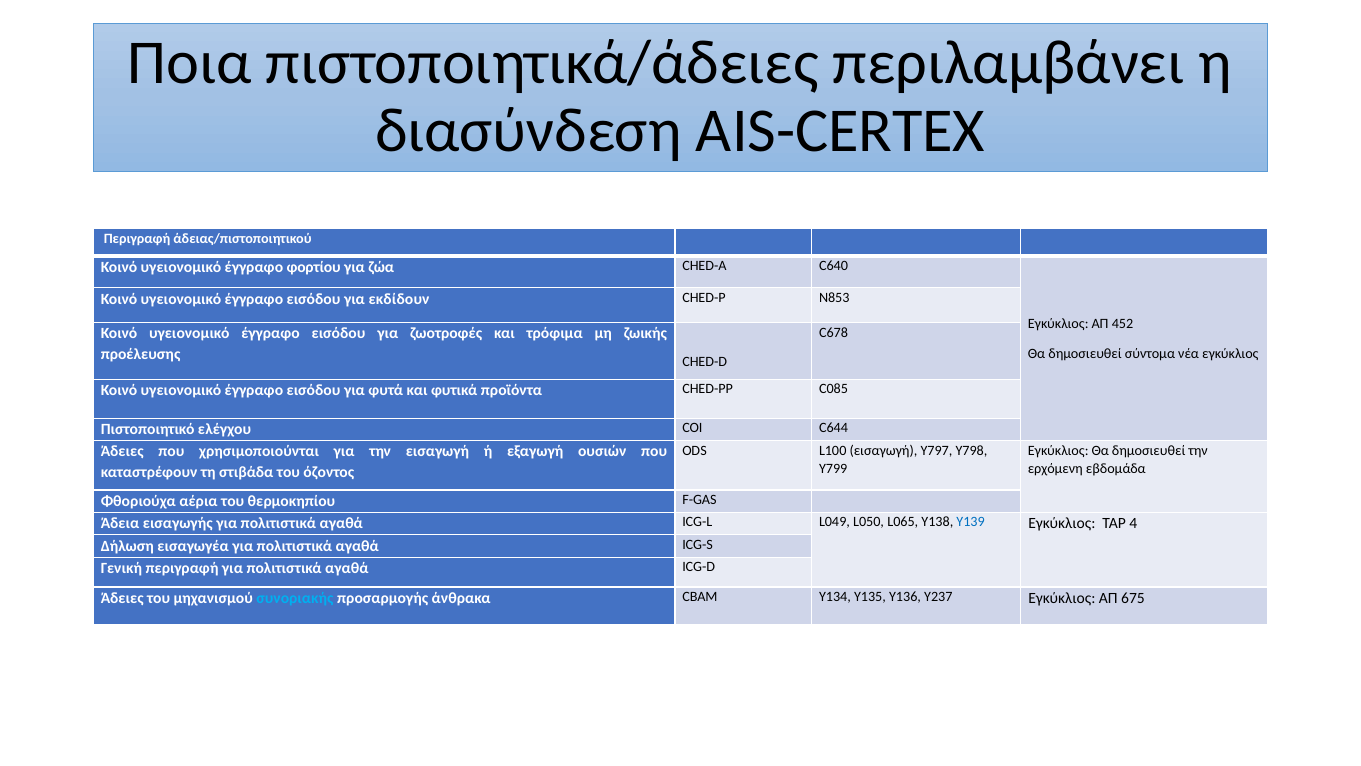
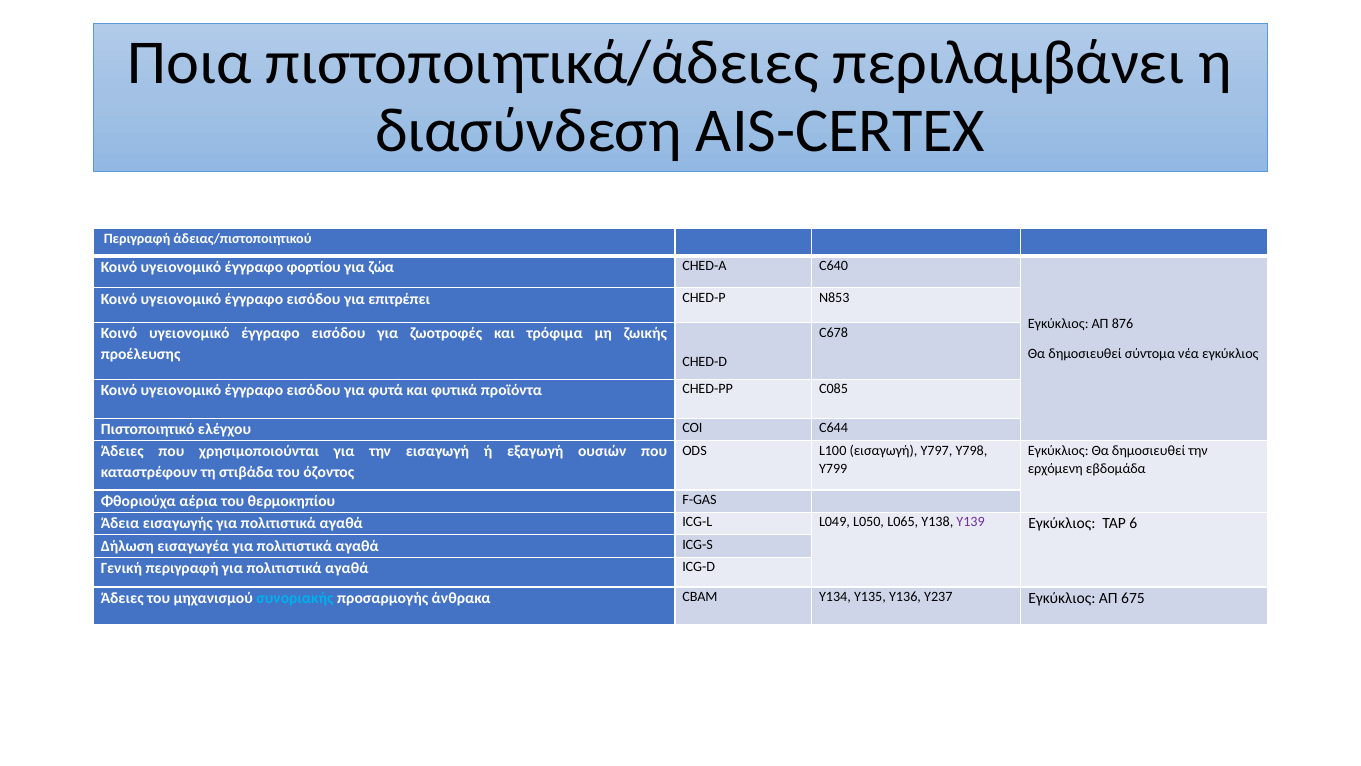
εκδίδουν: εκδίδουν -> επιτρέπει
452: 452 -> 876
Y139 colour: blue -> purple
4: 4 -> 6
